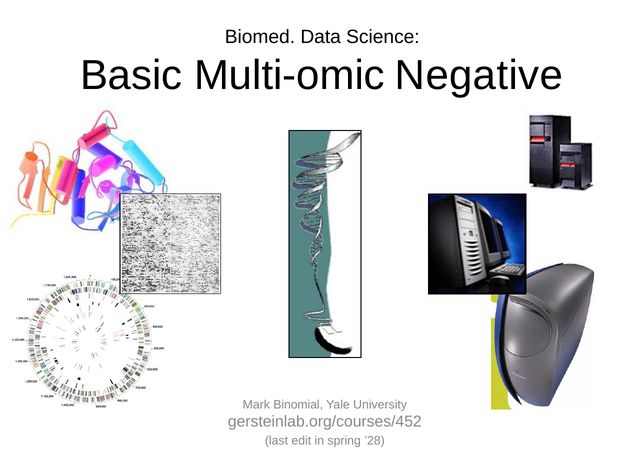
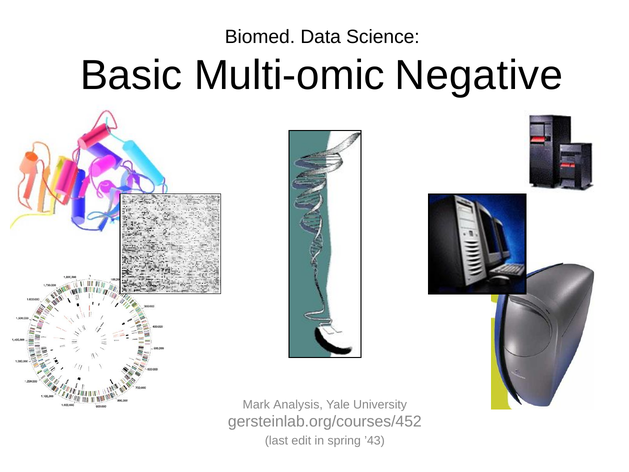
Binomial: Binomial -> Analysis
’28: ’28 -> ’43
